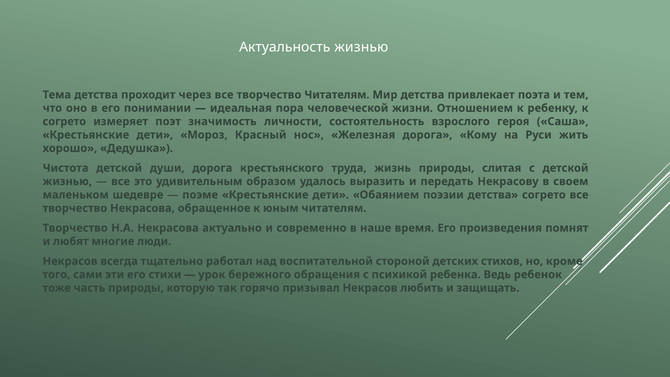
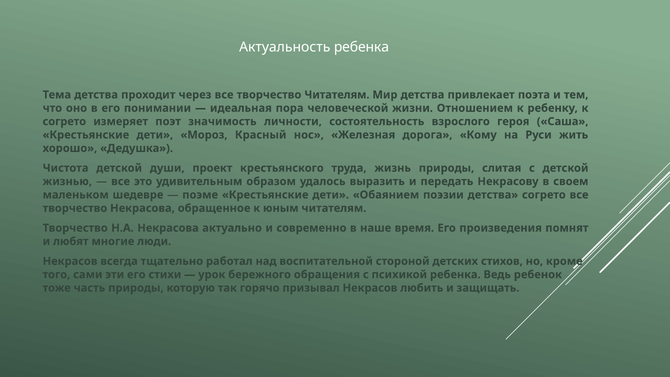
Актуальность жизнью: жизнью -> ребенка
души дорога: дорога -> проект
